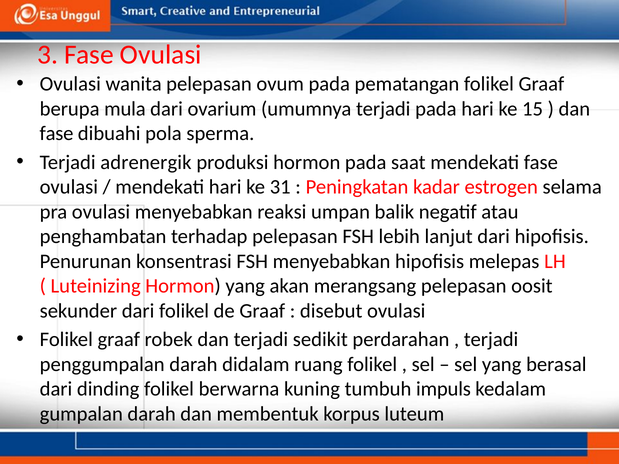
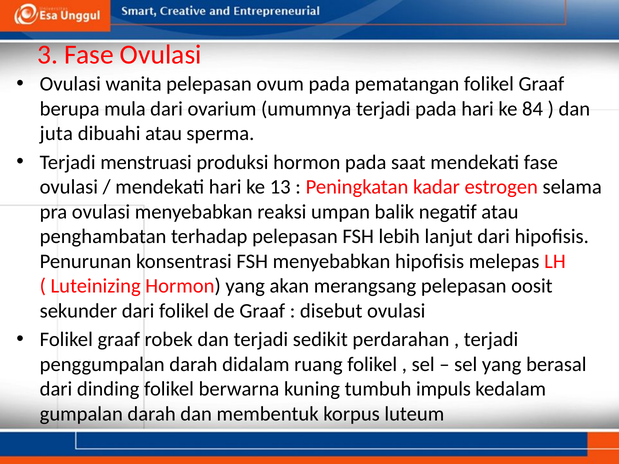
15: 15 -> 84
fase at (57, 134): fase -> juta
dibuahi pola: pola -> atau
adrenergik: adrenergik -> menstruasi
31: 31 -> 13
